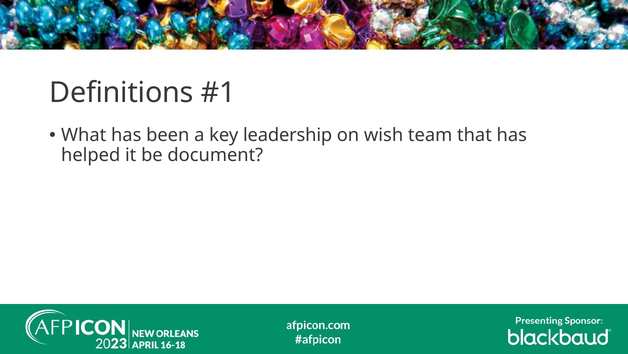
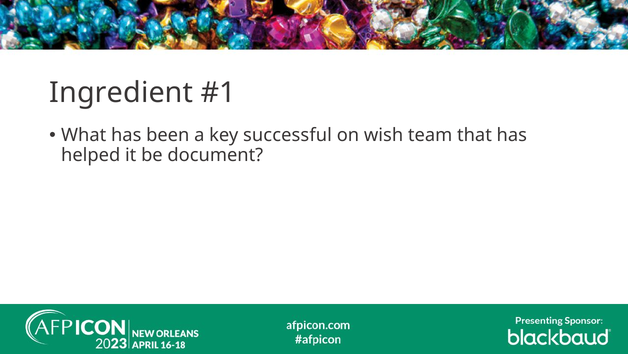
Definitions: Definitions -> Ingredient
leadership: leadership -> successful
